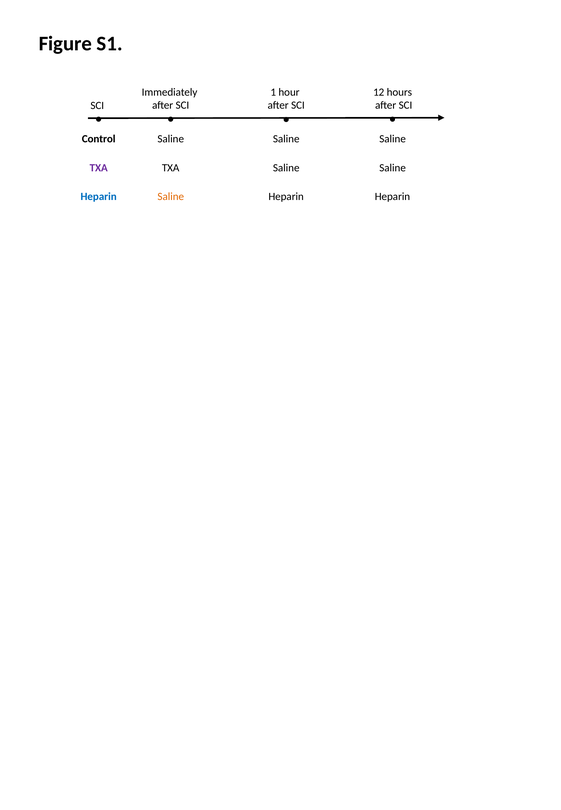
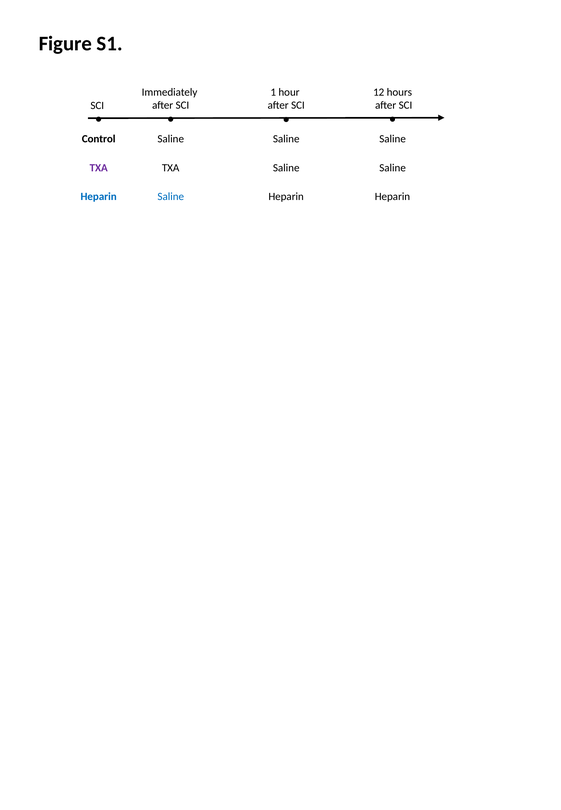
Saline at (171, 197) colour: orange -> blue
